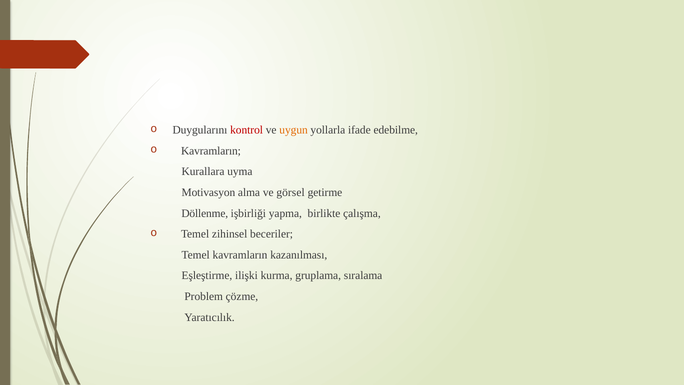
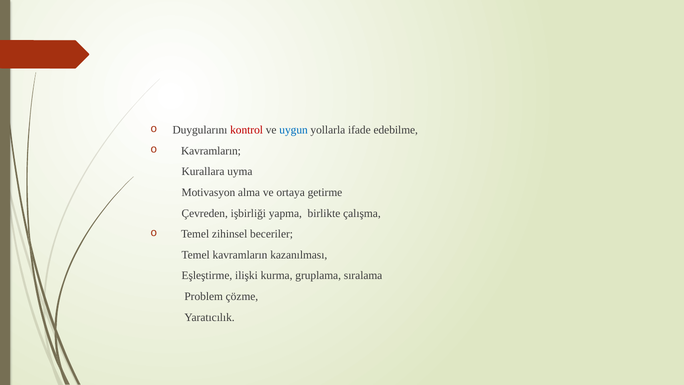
uygun colour: orange -> blue
görsel: görsel -> ortaya
Döllenme: Döllenme -> Çevreden
